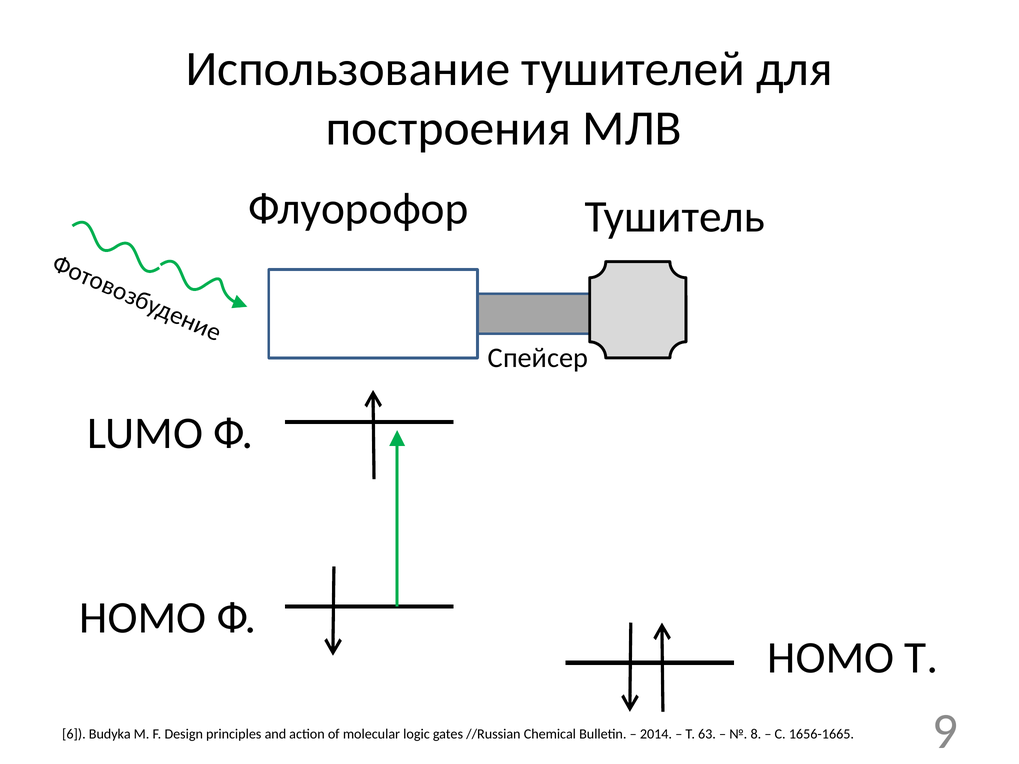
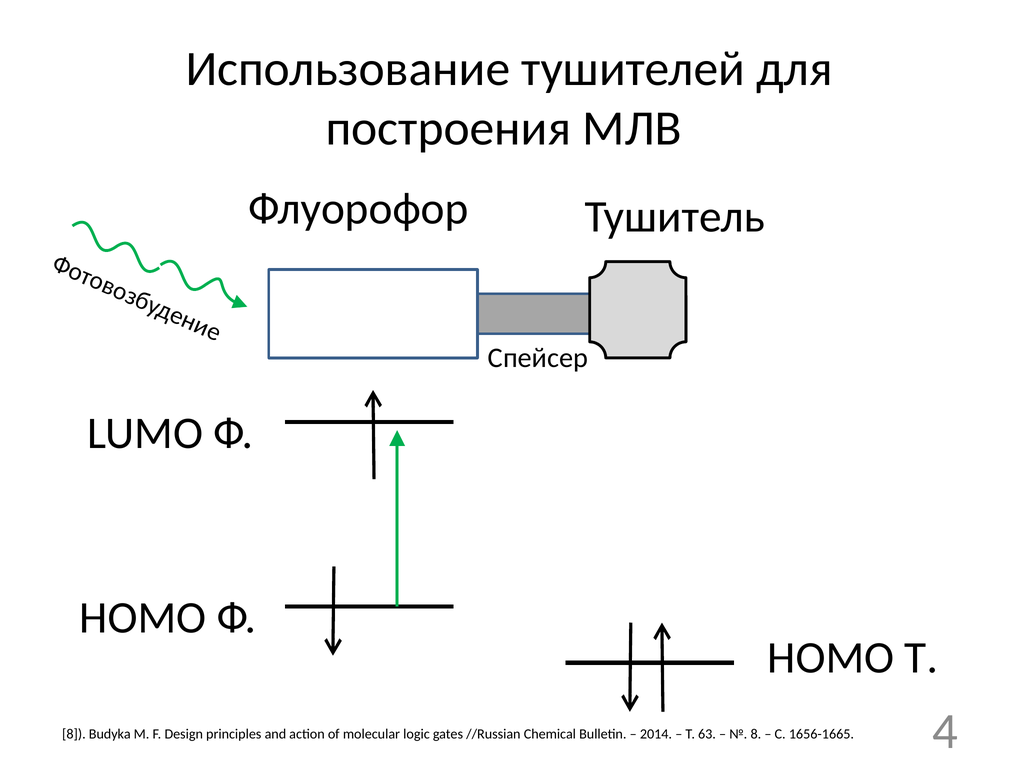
6 at (74, 734): 6 -> 8
9: 9 -> 4
